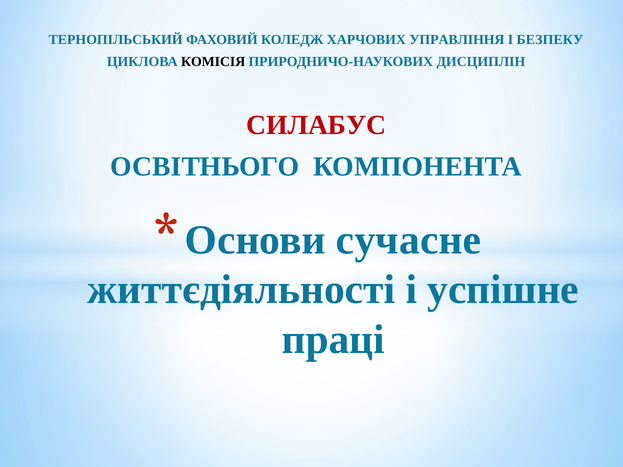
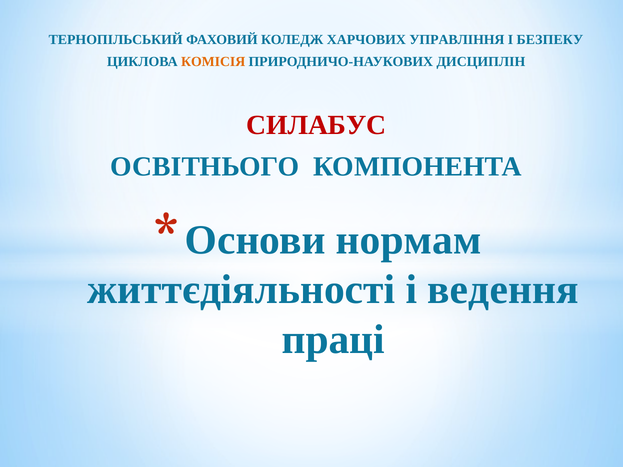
КОМІСІЯ colour: black -> orange
сучасне: сучасне -> нормам
успішне: успішне -> ведення
